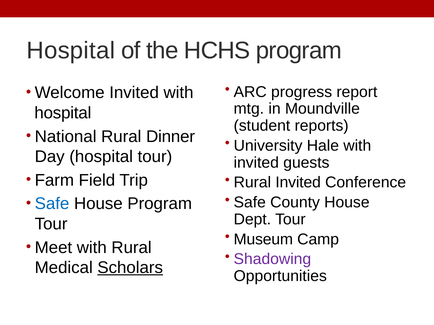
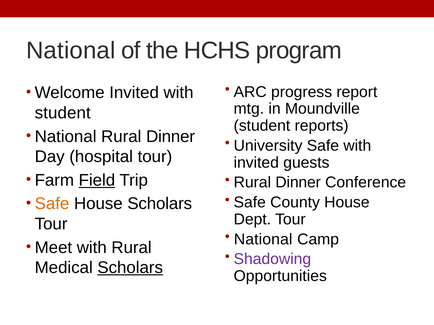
Hospital at (71, 51): Hospital -> National
hospital at (63, 113): hospital -> student
University Hale: Hale -> Safe
Field underline: none -> present
Invited at (298, 183): Invited -> Dinner
Safe at (52, 204) colour: blue -> orange
House Program: Program -> Scholars
Museum at (263, 240): Museum -> National
